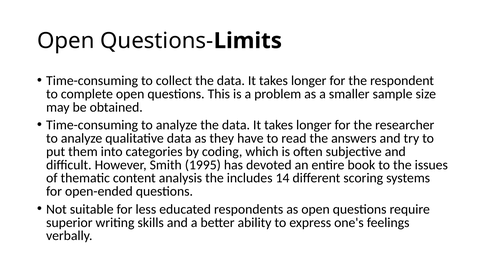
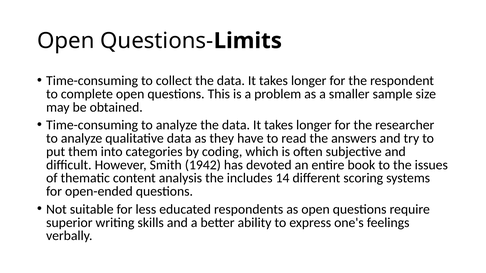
1995: 1995 -> 1942
